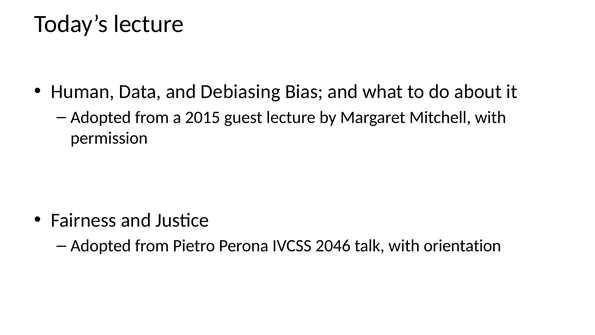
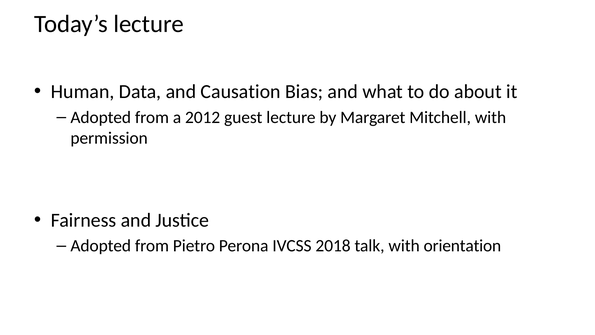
Debiasing: Debiasing -> Causation
2015: 2015 -> 2012
2046: 2046 -> 2018
